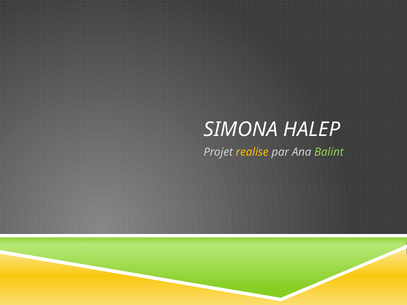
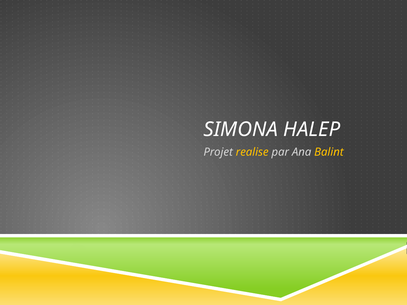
Balint colour: light green -> yellow
